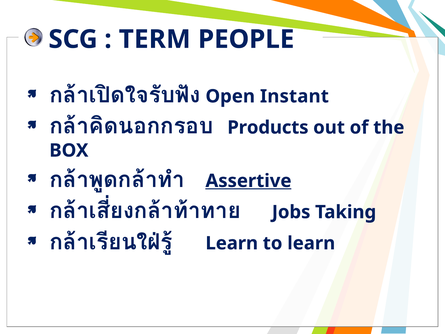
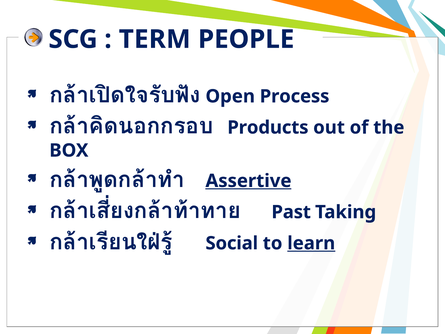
Instant: Instant -> Process
Jobs: Jobs -> Past
Learn at (232, 243): Learn -> Social
learn at (311, 243) underline: none -> present
